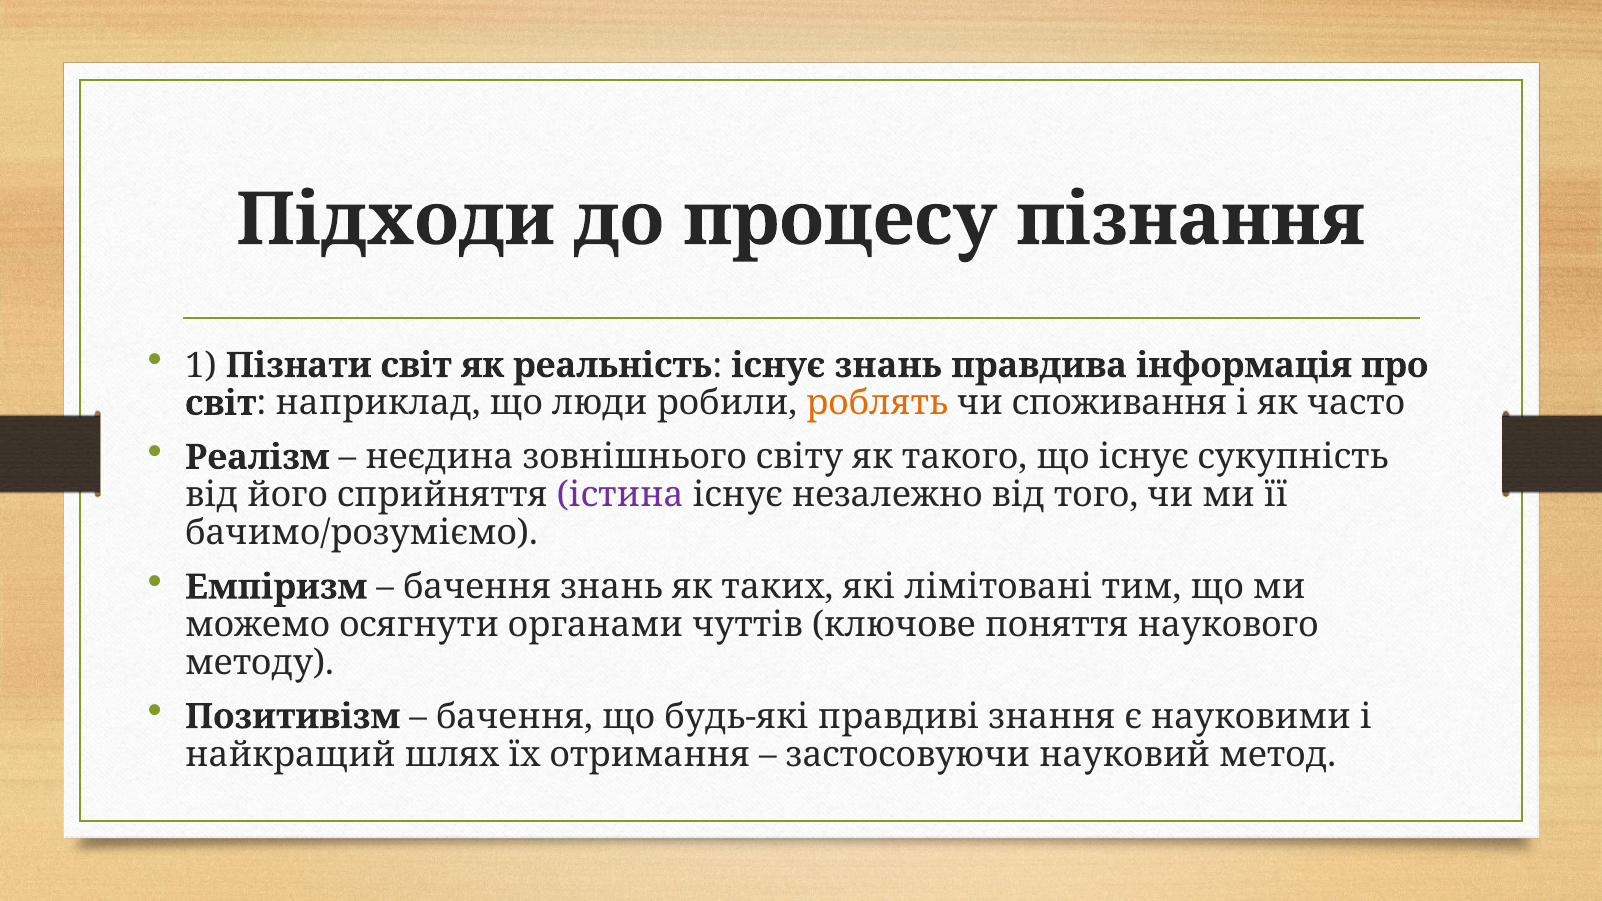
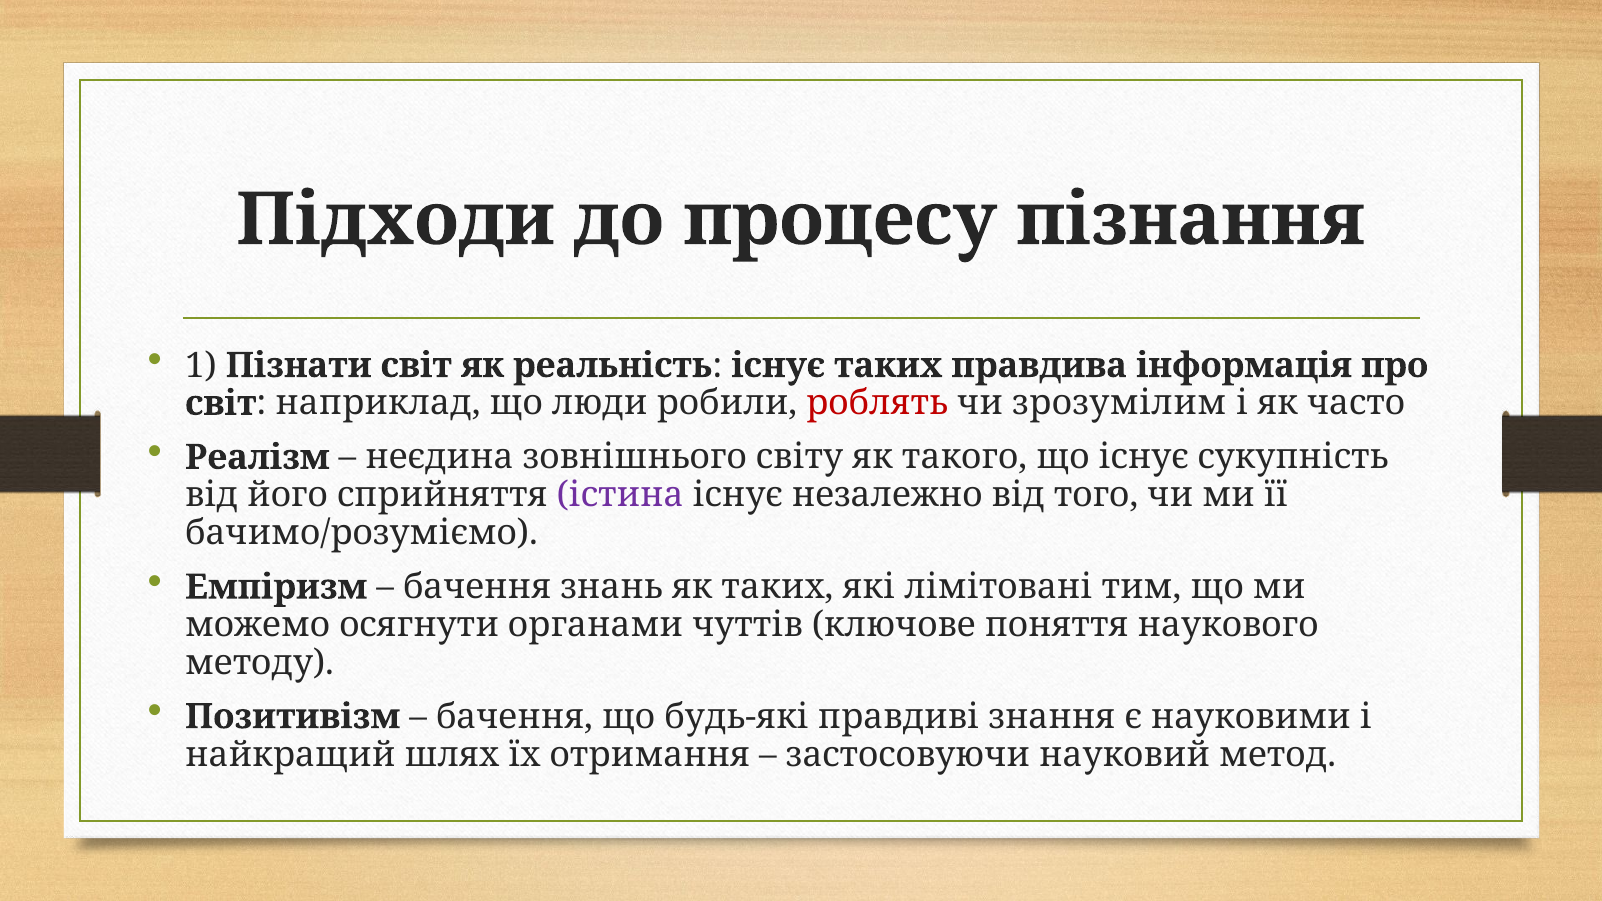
існує знань: знань -> таких
роблять colour: orange -> red
споживання: споживання -> зрозумілим
